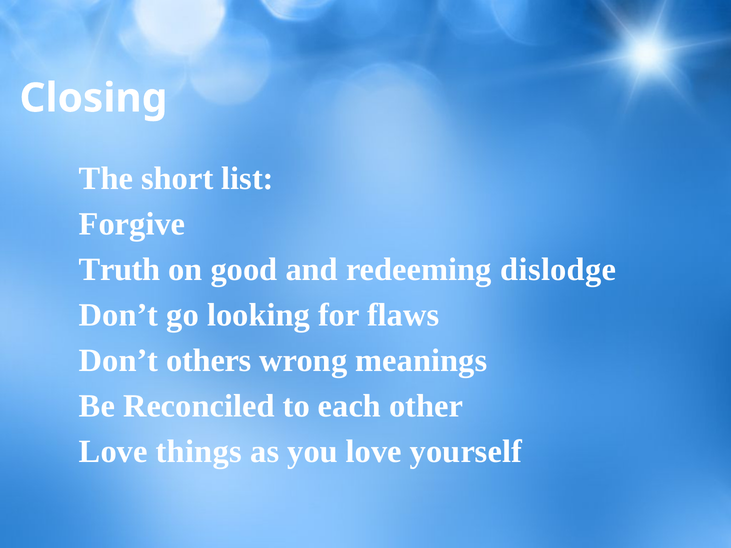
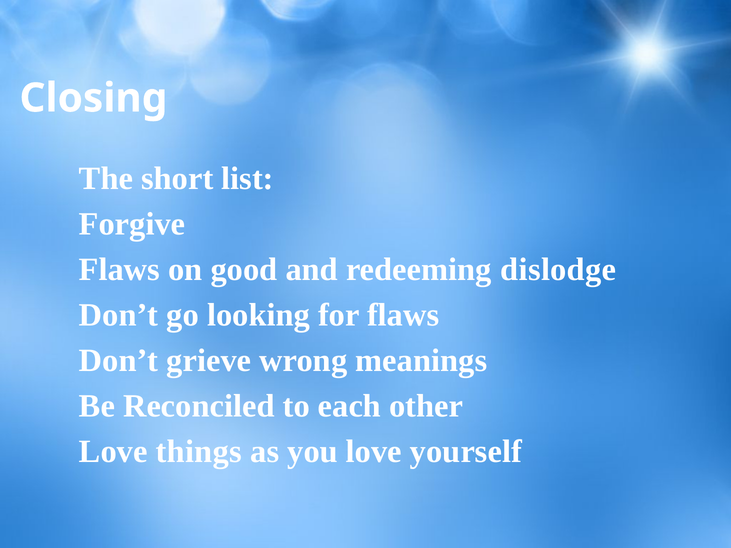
Truth at (120, 270): Truth -> Flaws
others: others -> grieve
